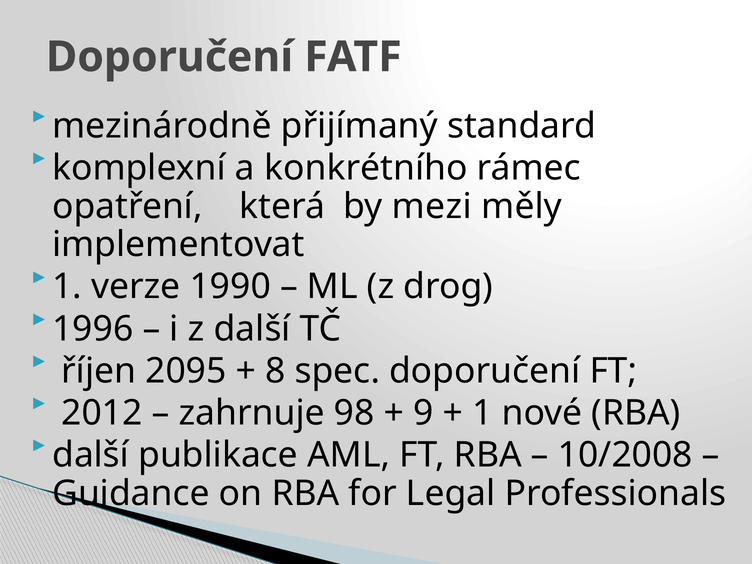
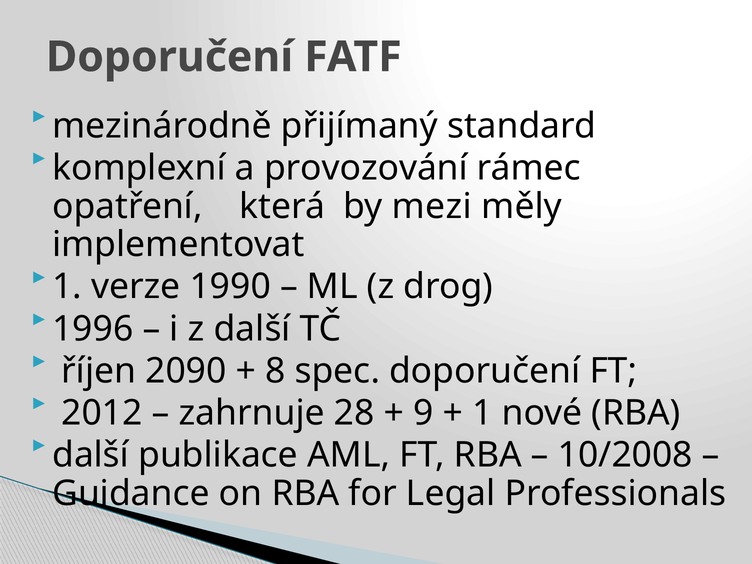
konkrétního: konkrétního -> provozování
2095: 2095 -> 2090
98: 98 -> 28
